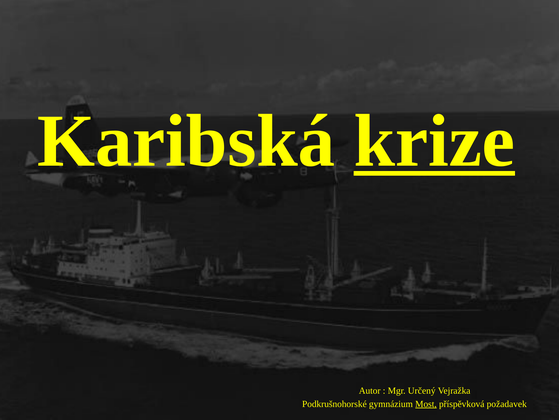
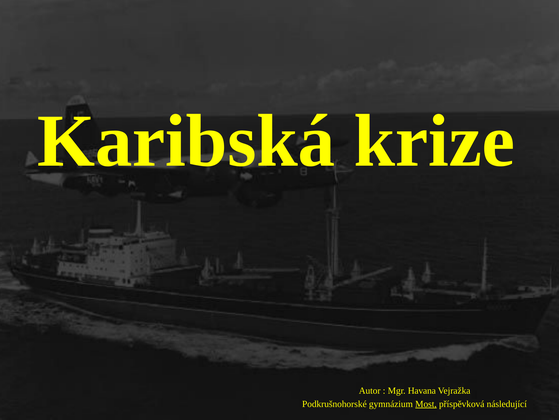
krize underline: present -> none
Určený: Určený -> Havana
požadavek: požadavek -> následující
